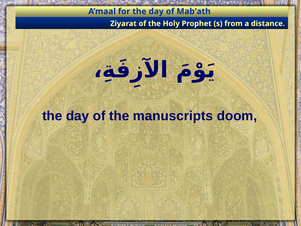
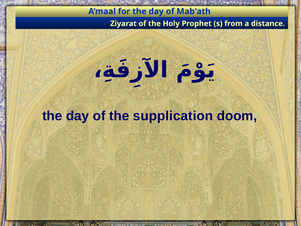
manuscripts: manuscripts -> supplication
